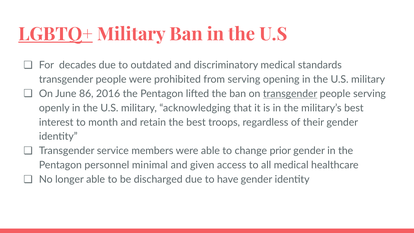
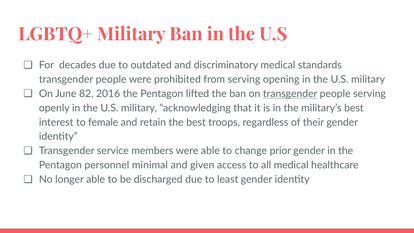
LGBTQ+ underline: present -> none
86: 86 -> 82
month: month -> female
have: have -> least
